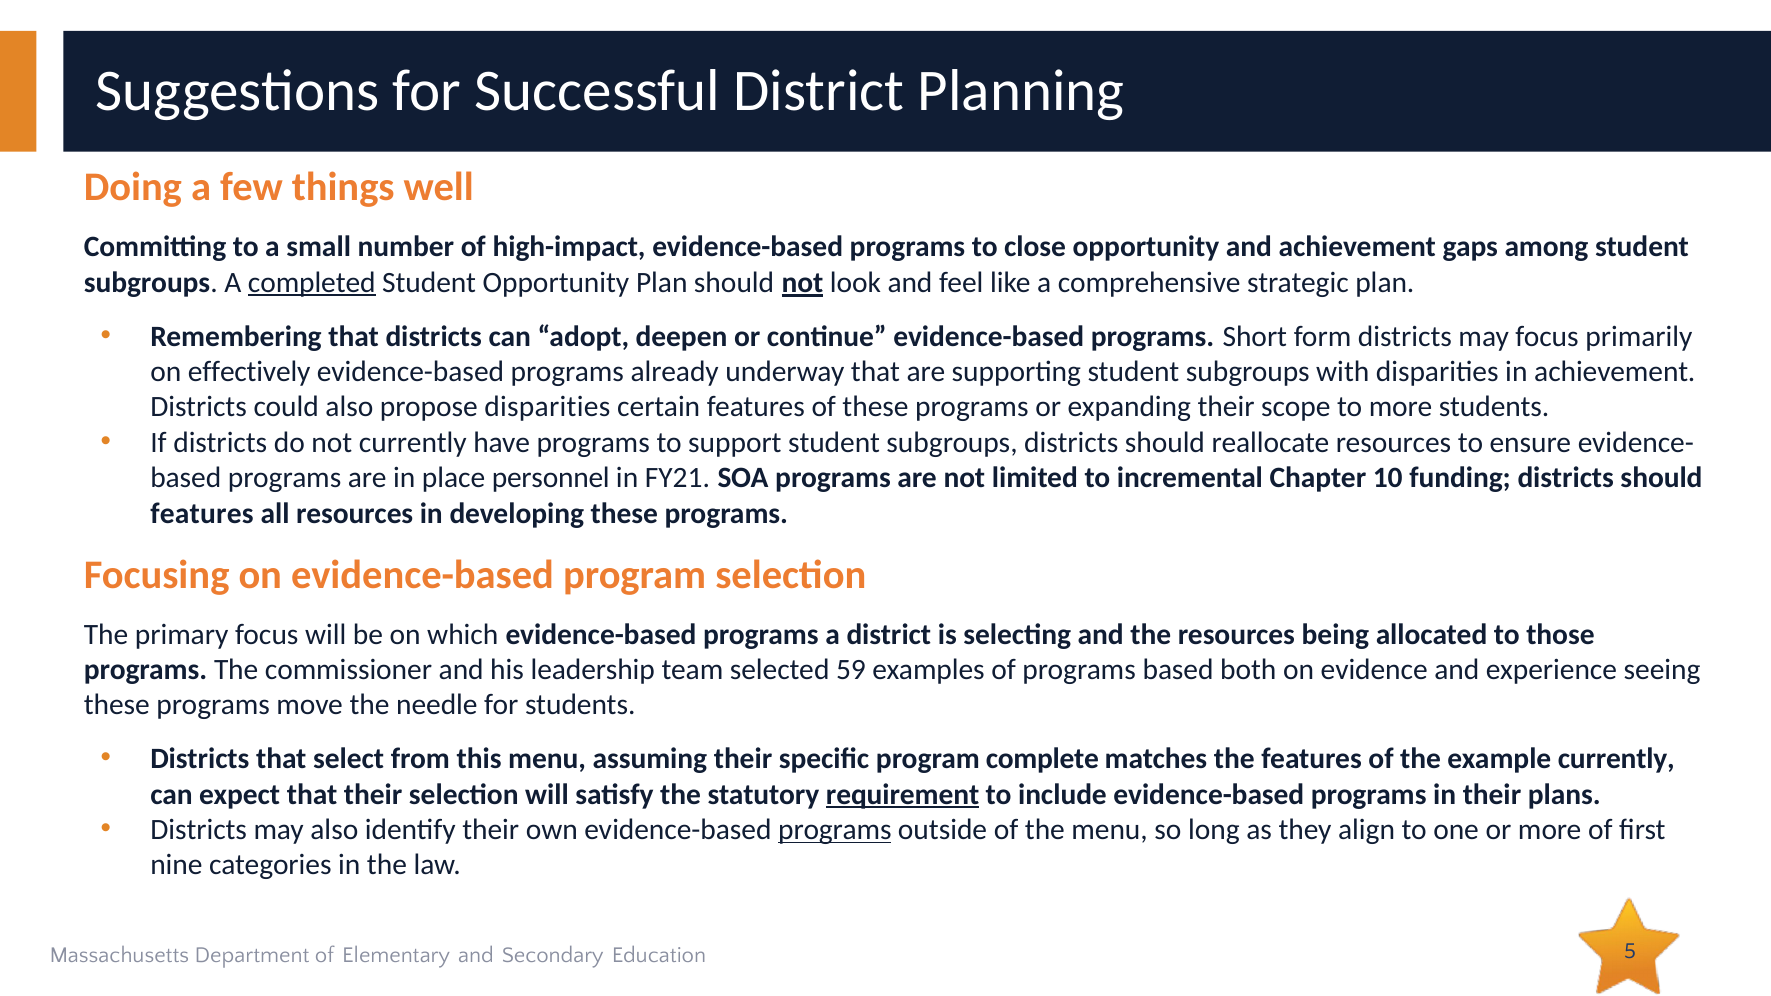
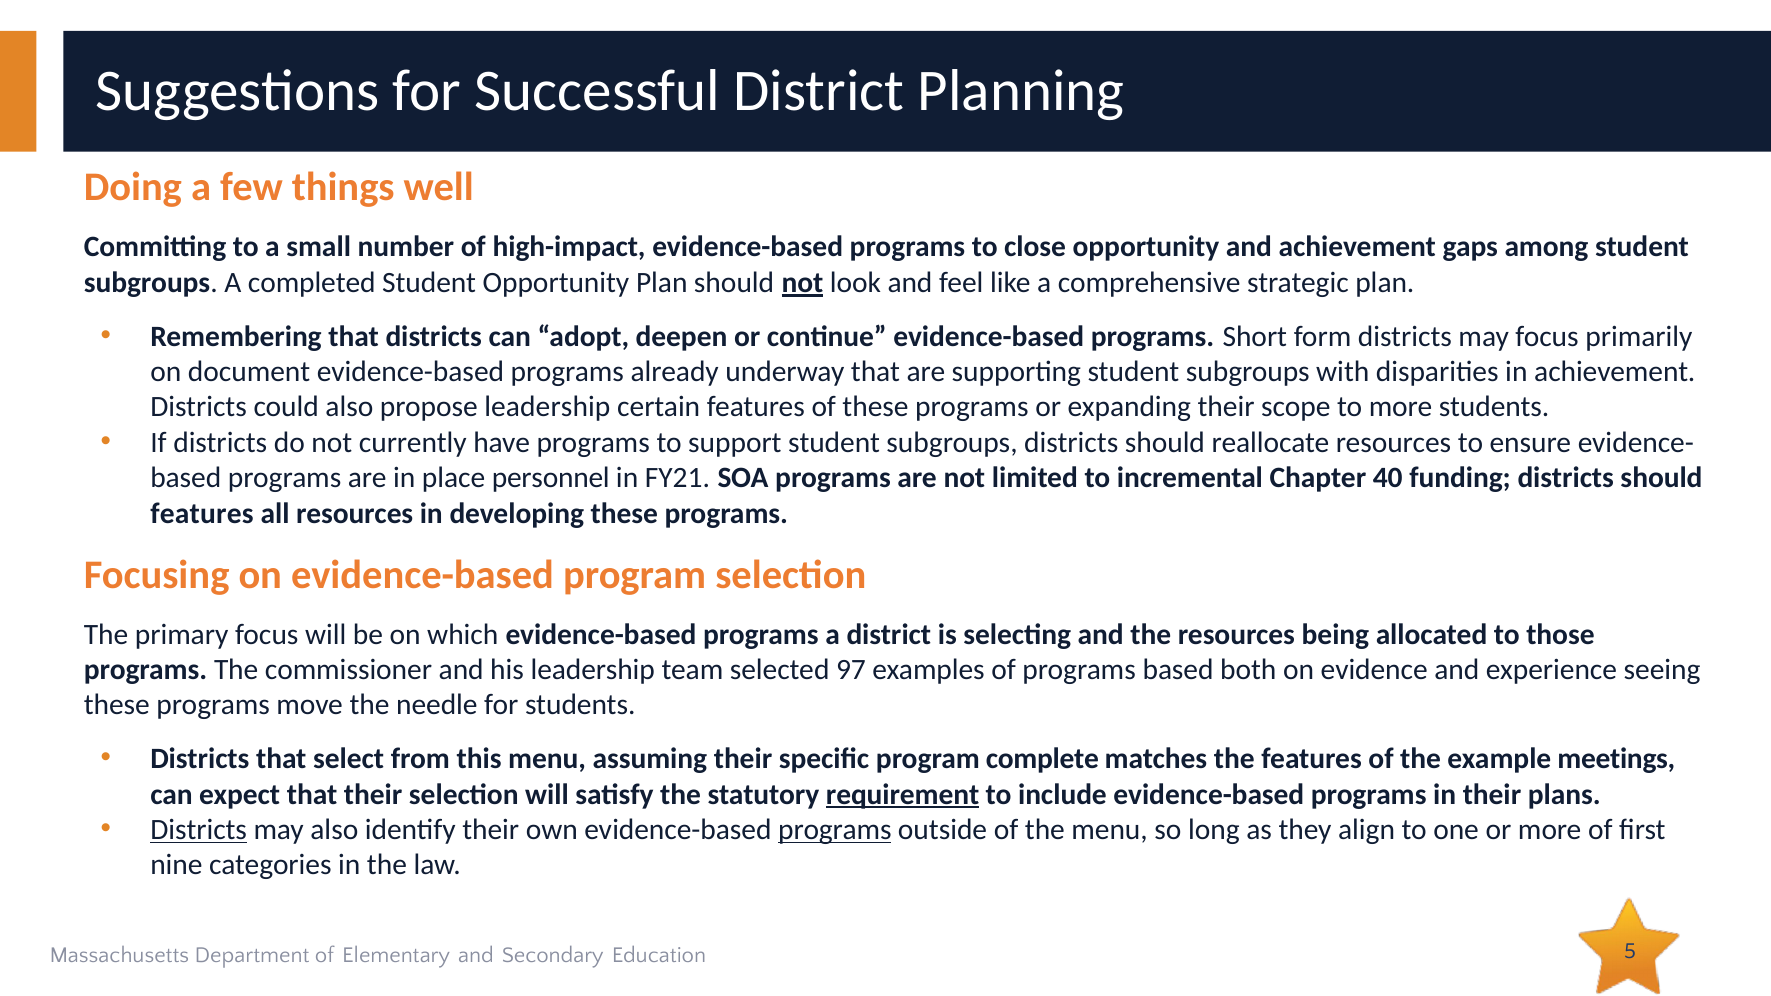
completed underline: present -> none
effectively: effectively -> document
propose disparities: disparities -> leadership
10: 10 -> 40
59: 59 -> 97
example currently: currently -> meetings
Districts at (199, 830) underline: none -> present
